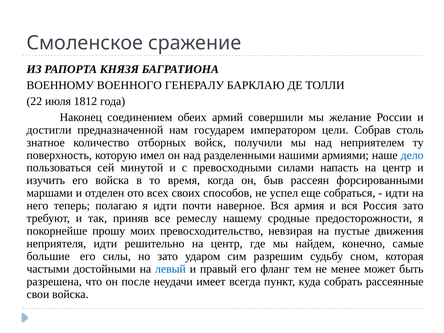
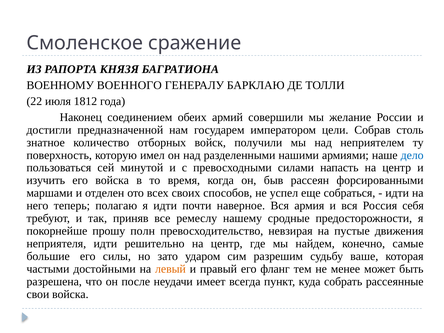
Россия зато: зато -> себя
моих: моих -> полн
сном: сном -> ваше
левый colour: blue -> orange
